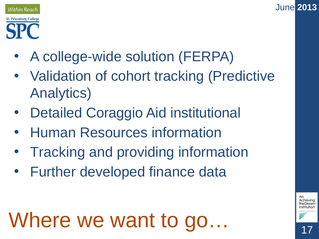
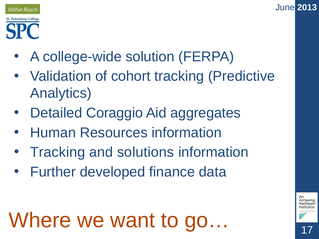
institutional: institutional -> aggregates
providing: providing -> solutions
